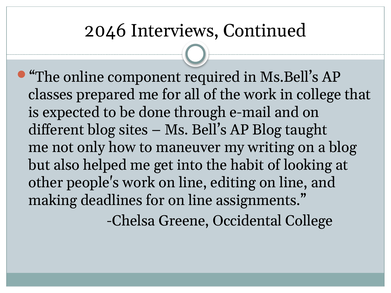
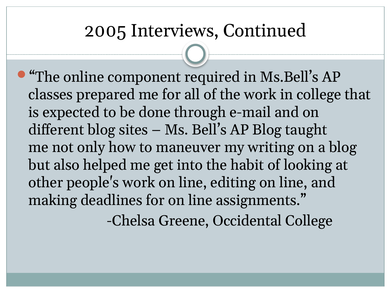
2046: 2046 -> 2005
